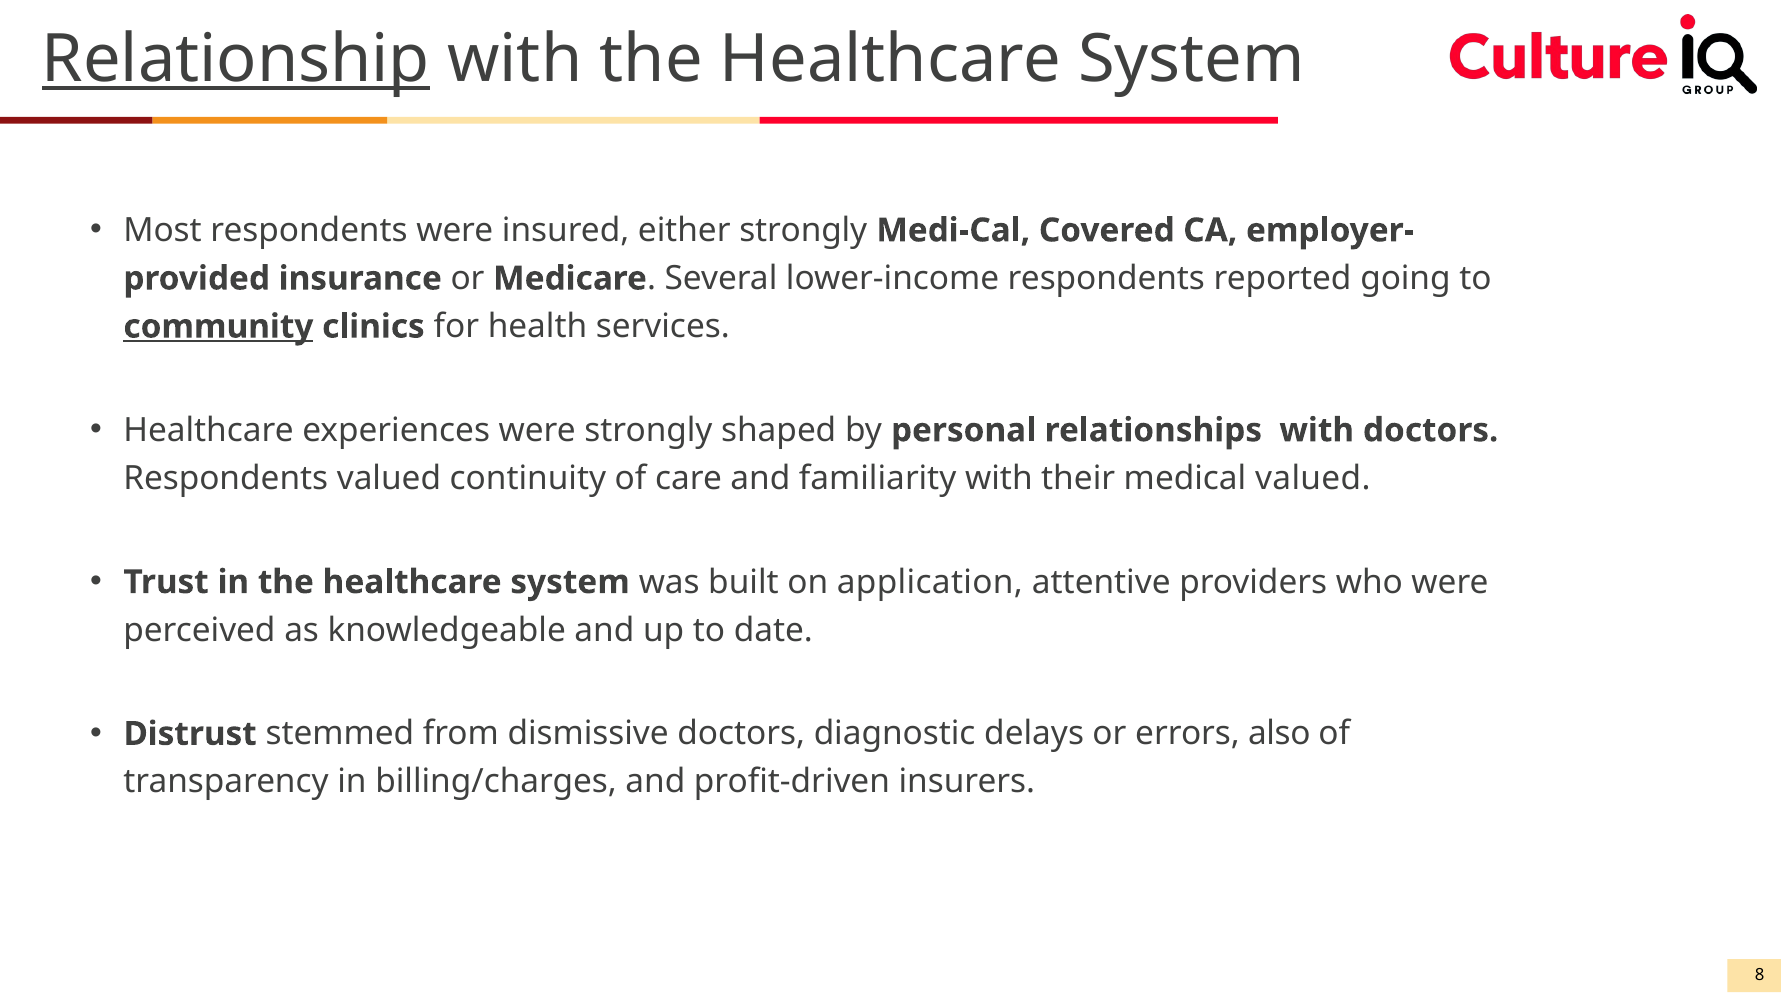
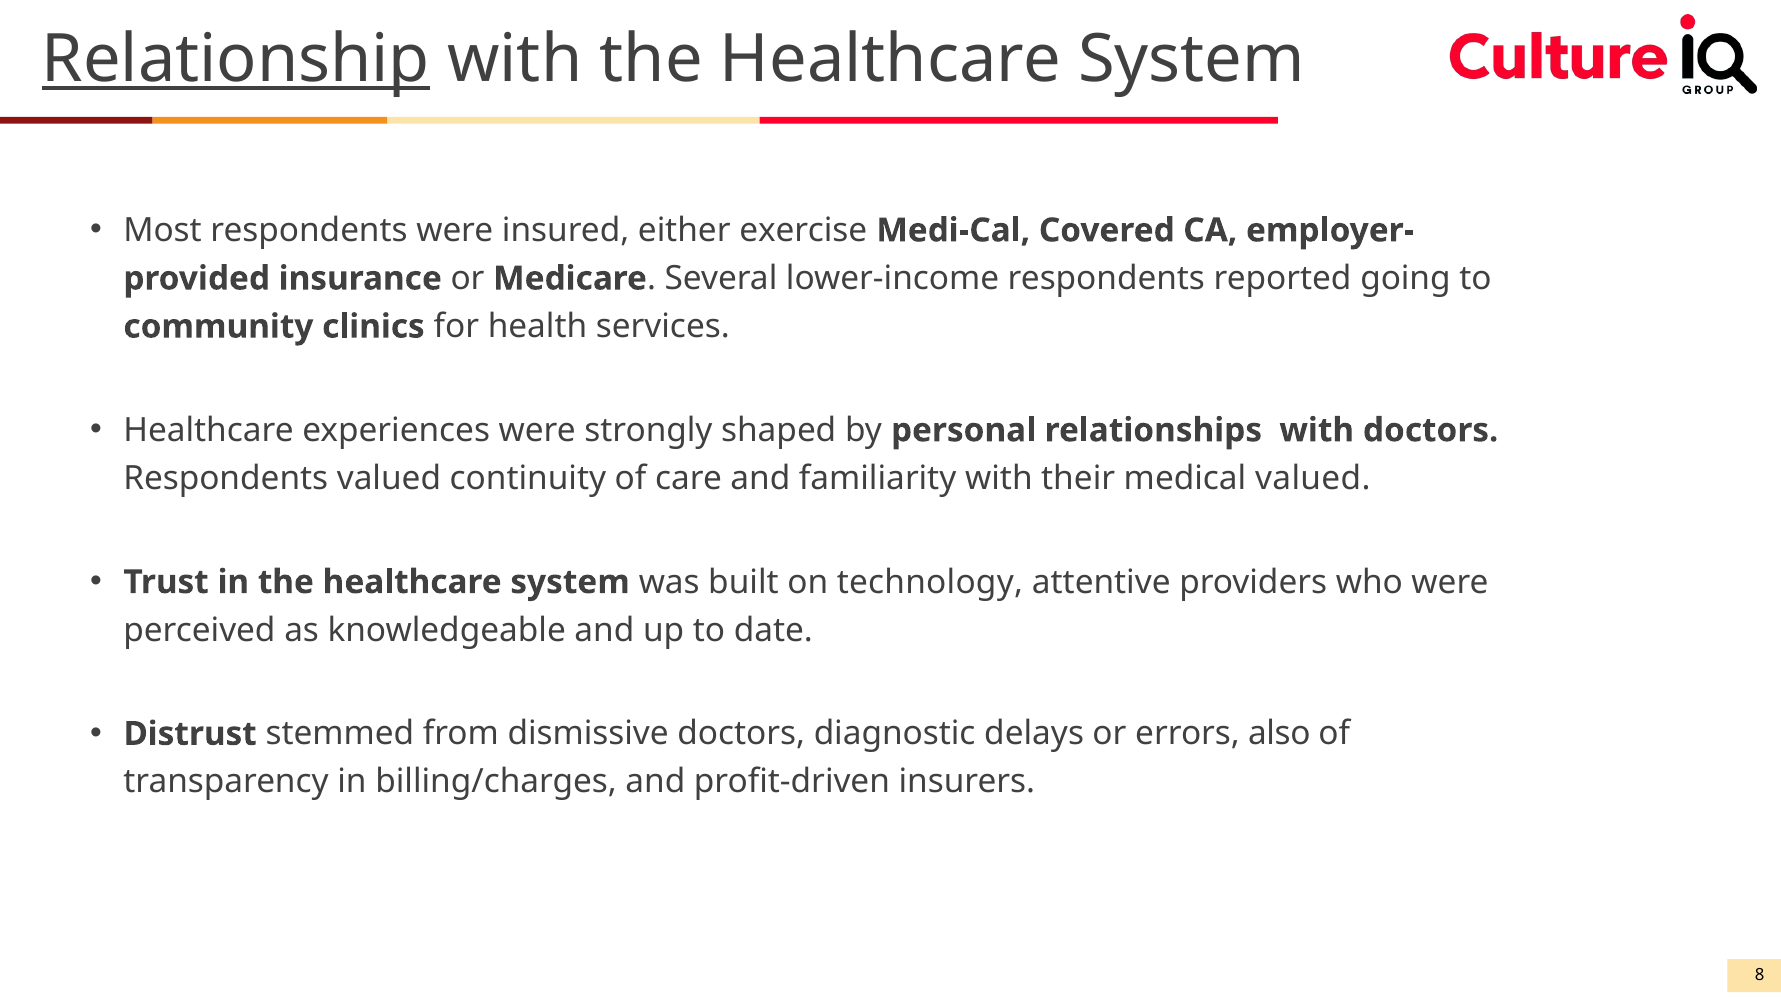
either strongly: strongly -> exercise
community underline: present -> none
application: application -> technology
